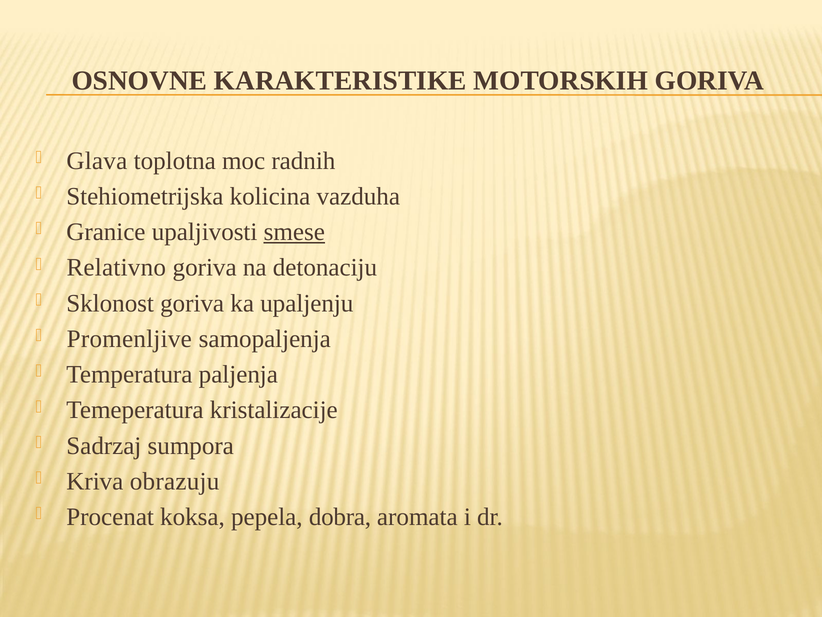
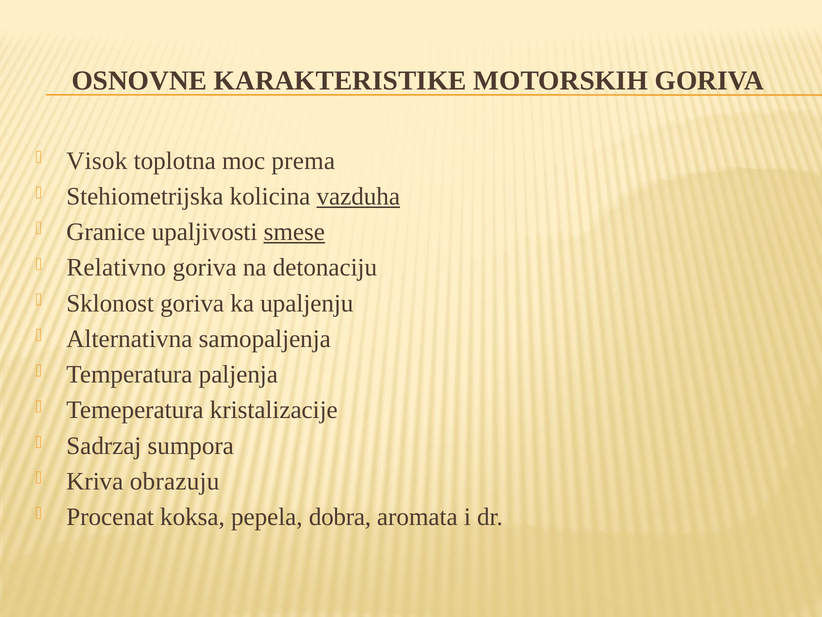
Glava: Glava -> Visok
radnih: radnih -> prema
vazduha underline: none -> present
Promenljive: Promenljive -> Alternativna
